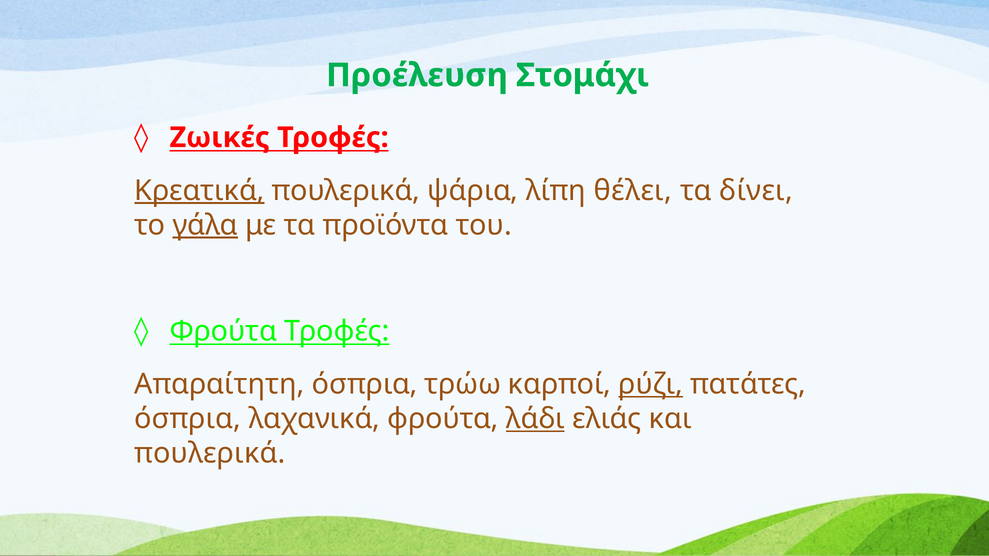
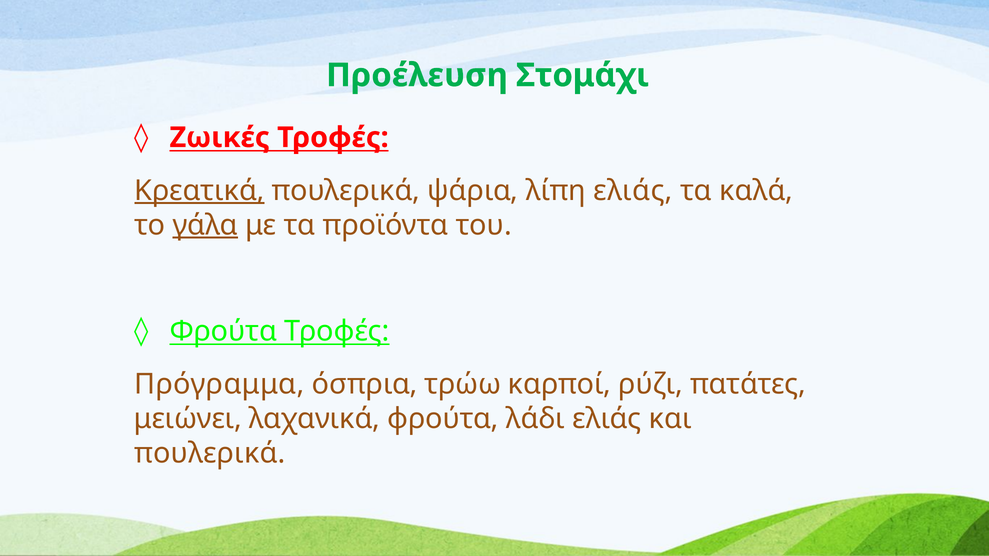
λίπη θέλει: θέλει -> ελιάς
δίνει: δίνει -> καλά
Απαραίτητη: Απαραίτητη -> Πρόγραμμα
ρύζι underline: present -> none
όσπρια at (188, 419): όσπρια -> μειώνει
λάδι underline: present -> none
